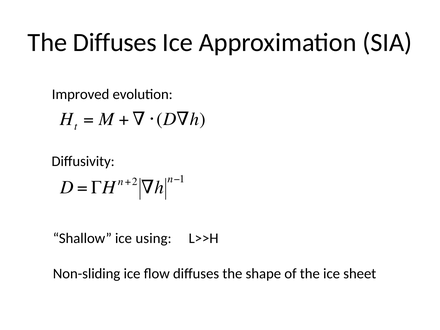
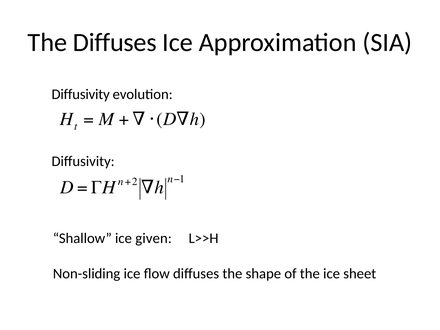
Improved at (81, 94): Improved -> Diffusivity
using: using -> given
